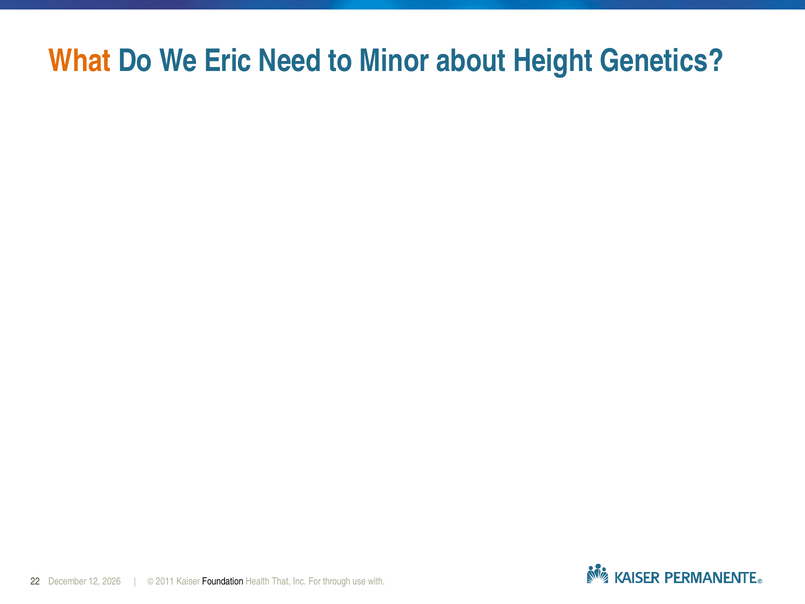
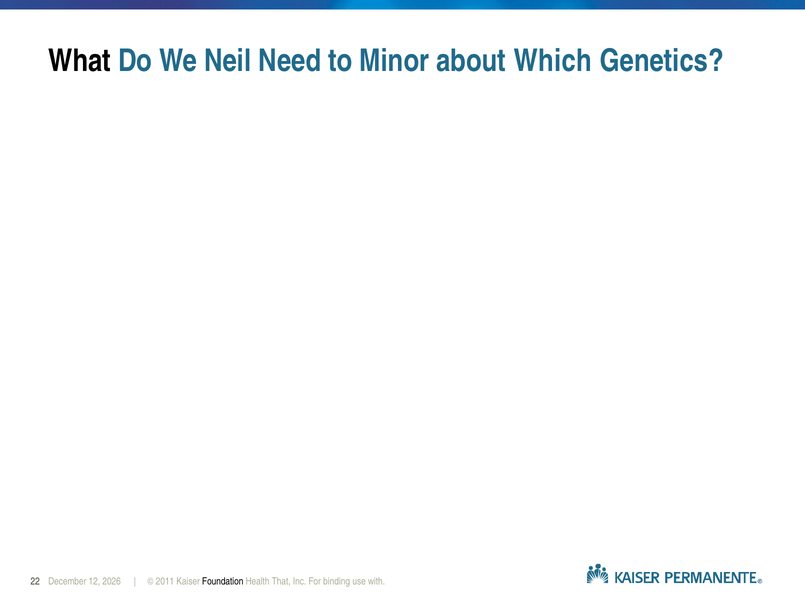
What colour: orange -> black
Eric: Eric -> Neil
Height: Height -> Which
through: through -> binding
